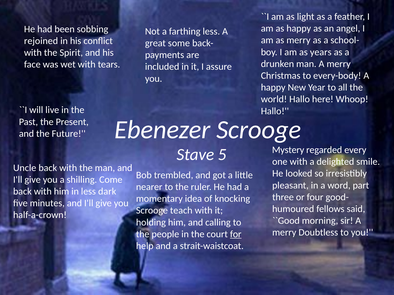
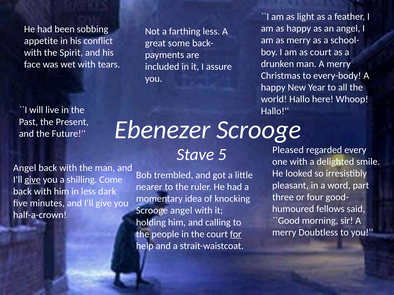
rejoined: rejoined -> appetite
as years: years -> court
Mystery: Mystery -> Pleased
Uncle at (25, 168): Uncle -> Angel
give at (33, 180) underline: none -> present
Scrooge teach: teach -> angel
